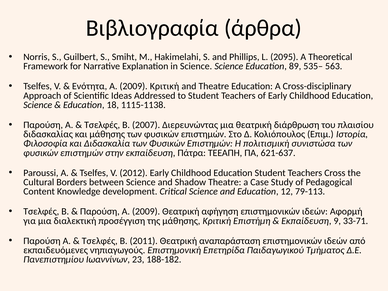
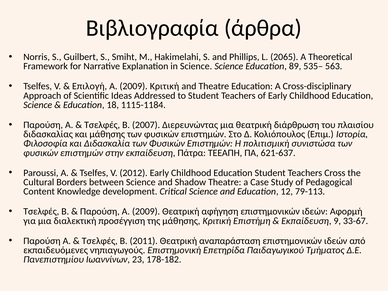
2095: 2095 -> 2065
Ενότητα: Ενότητα -> Επιλογή
1115-1138: 1115-1138 -> 1115-1184
33-71: 33-71 -> 33-67
188-182: 188-182 -> 178-182
